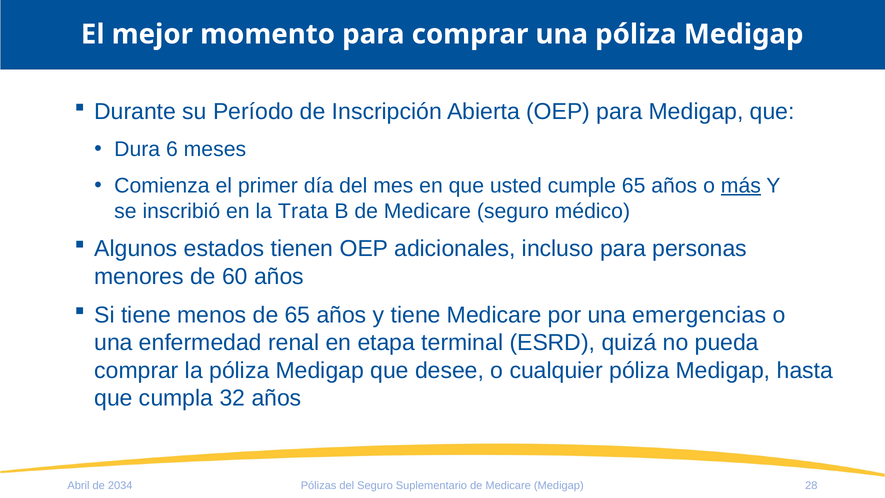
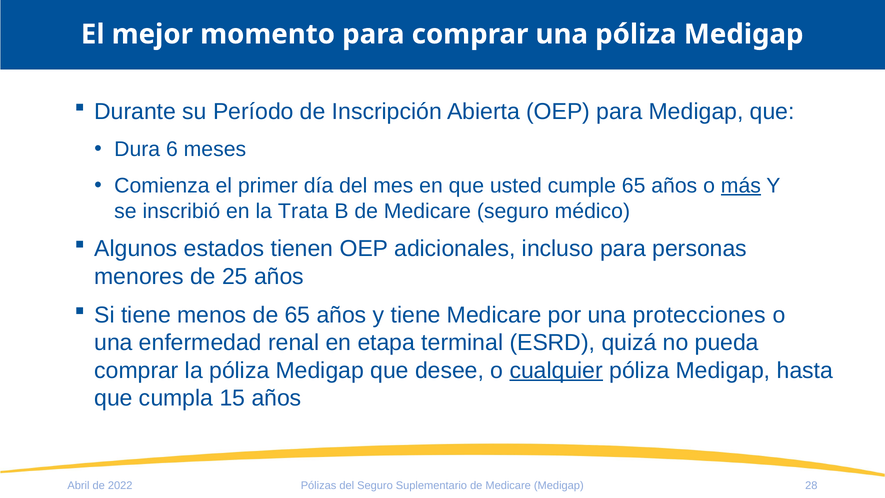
60: 60 -> 25
emergencias: emergencias -> protecciones
cualquier underline: none -> present
32: 32 -> 15
2034: 2034 -> 2022
